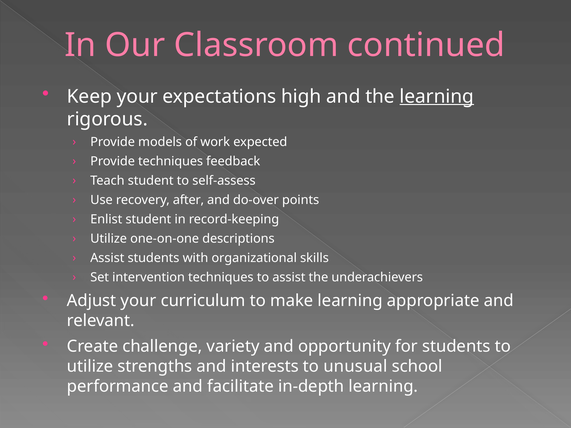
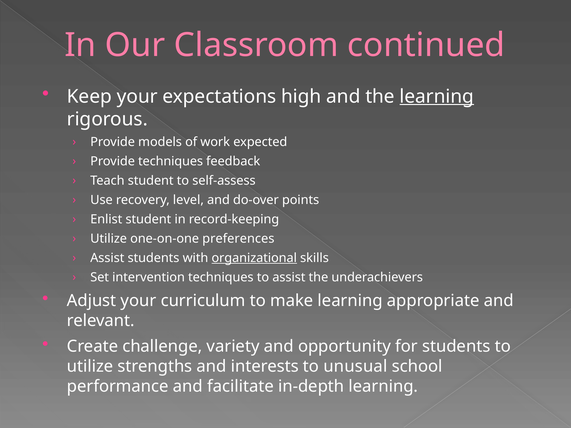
after: after -> level
descriptions: descriptions -> preferences
organizational underline: none -> present
